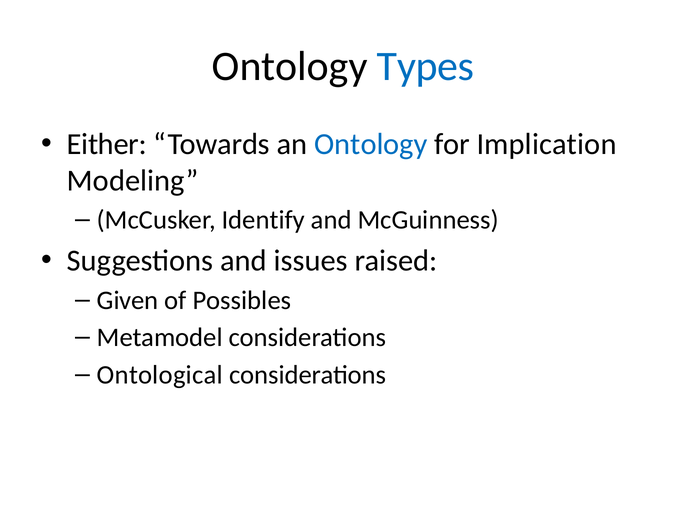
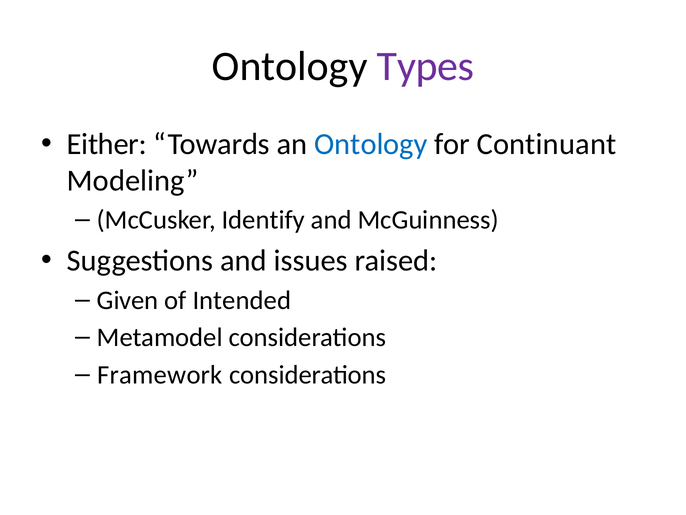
Types colour: blue -> purple
Implication: Implication -> Continuant
Possibles: Possibles -> Intended
Ontological: Ontological -> Framework
